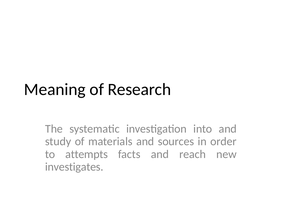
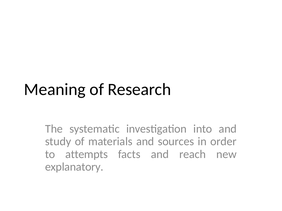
investigates: investigates -> explanatory
